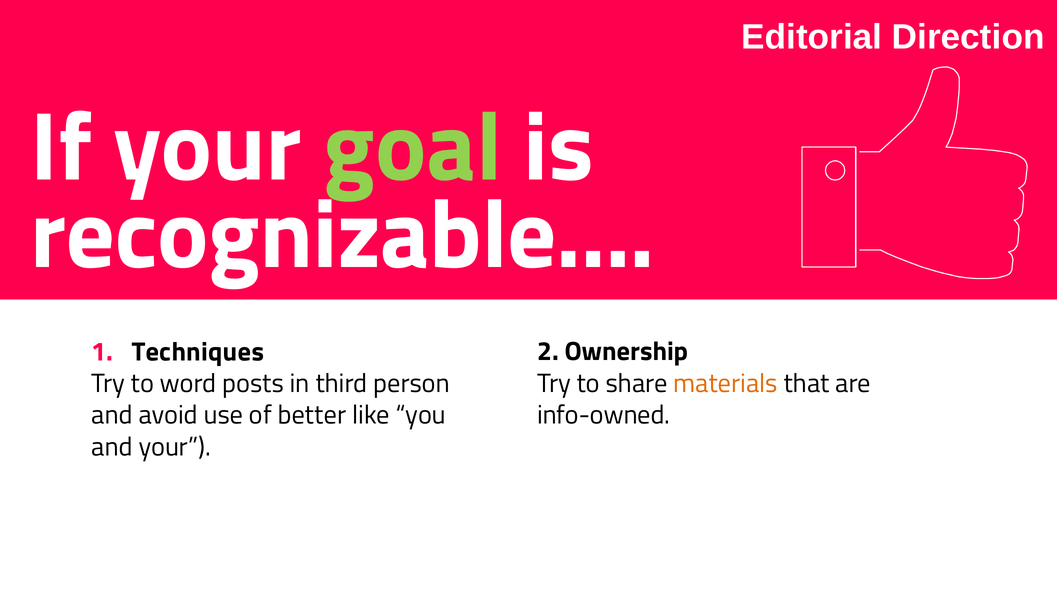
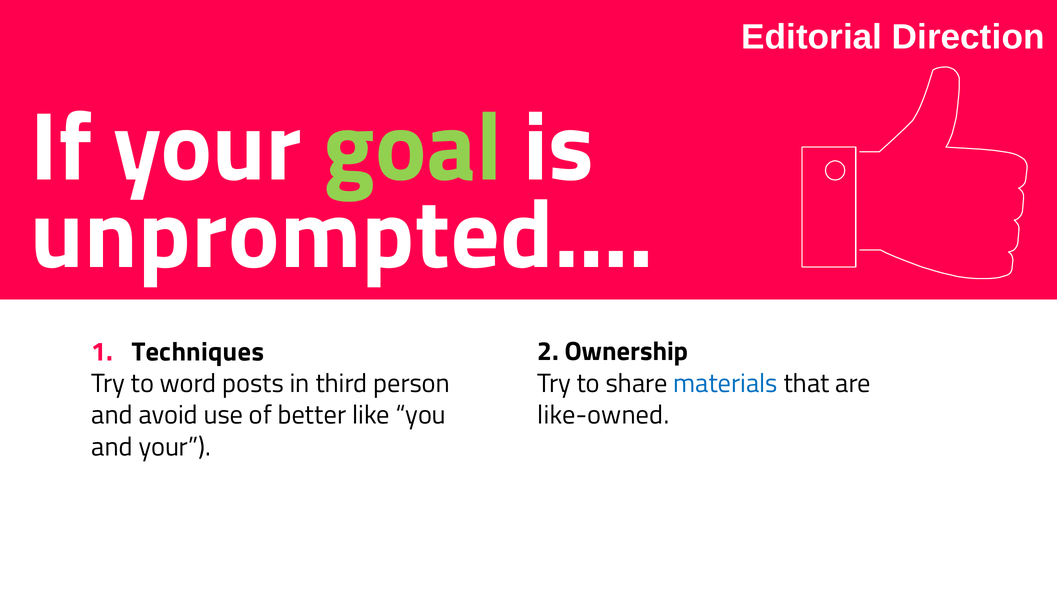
recognizable…: recognizable… -> unprompted…
materials colour: orange -> blue
info-owned: info-owned -> like-owned
